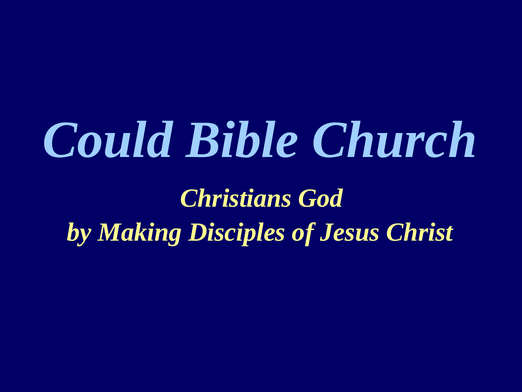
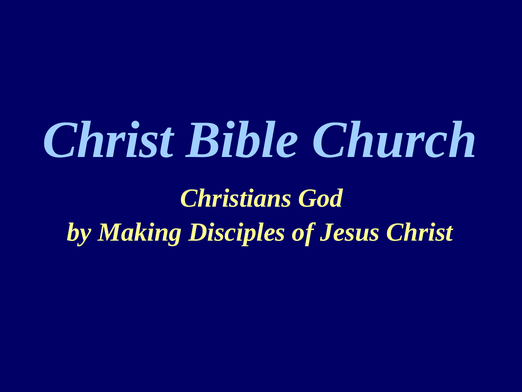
Could at (108, 140): Could -> Christ
